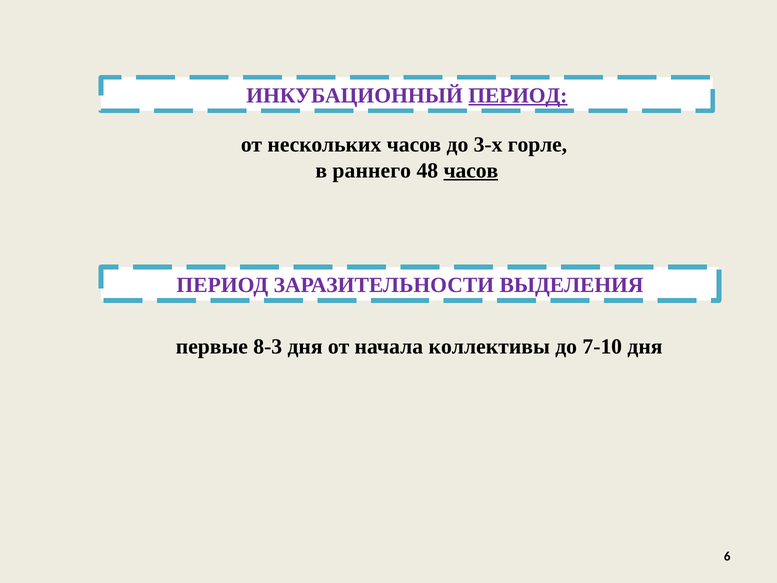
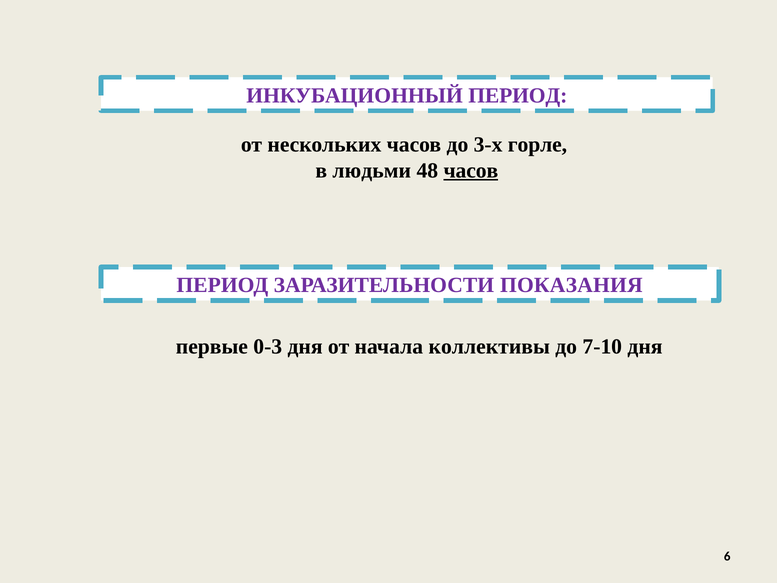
ПЕРИОД at (518, 96) underline: present -> none
раннего: раннего -> людьми
ВЫДЕЛЕНИЯ: ВЫДЕЛЕНИЯ -> ПОКАЗАНИЯ
8-3: 8-3 -> 0-3
